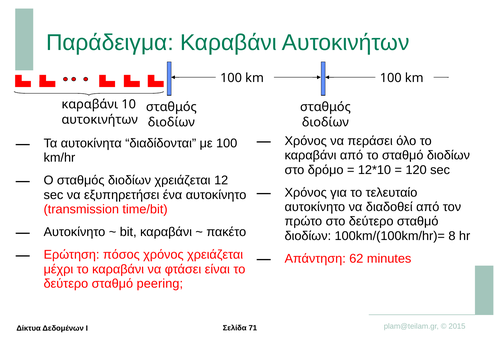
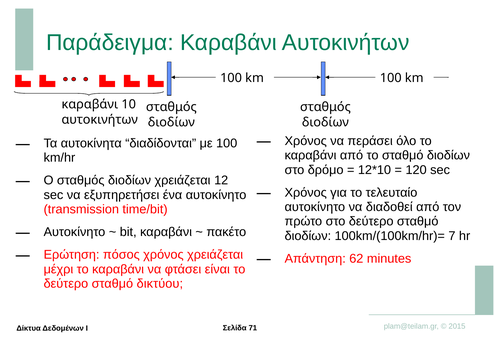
8: 8 -> 7
peering: peering -> δικτύου
